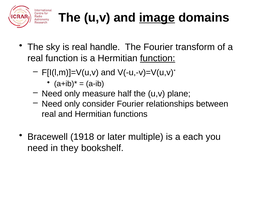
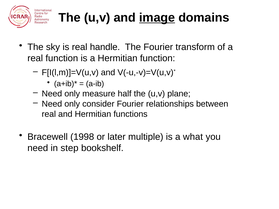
function at (158, 58) underline: present -> none
1918: 1918 -> 1998
each: each -> what
they: they -> step
